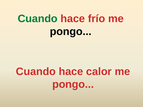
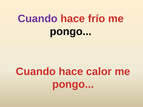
Cuando at (38, 19) colour: green -> purple
